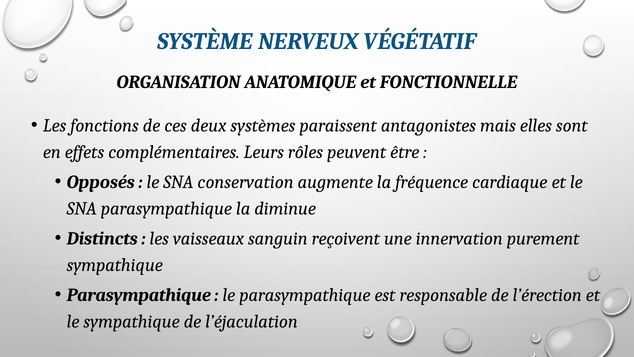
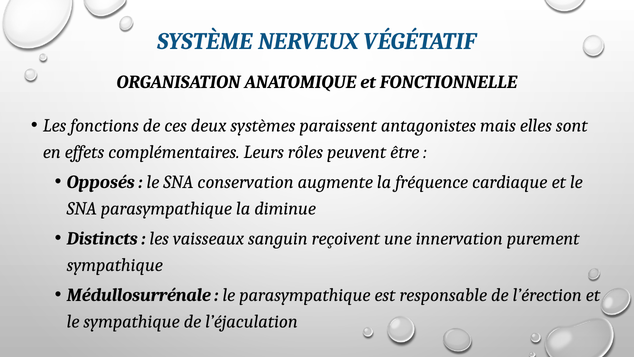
Parasympathique at (139, 295): Parasympathique -> Médullosurrénale
